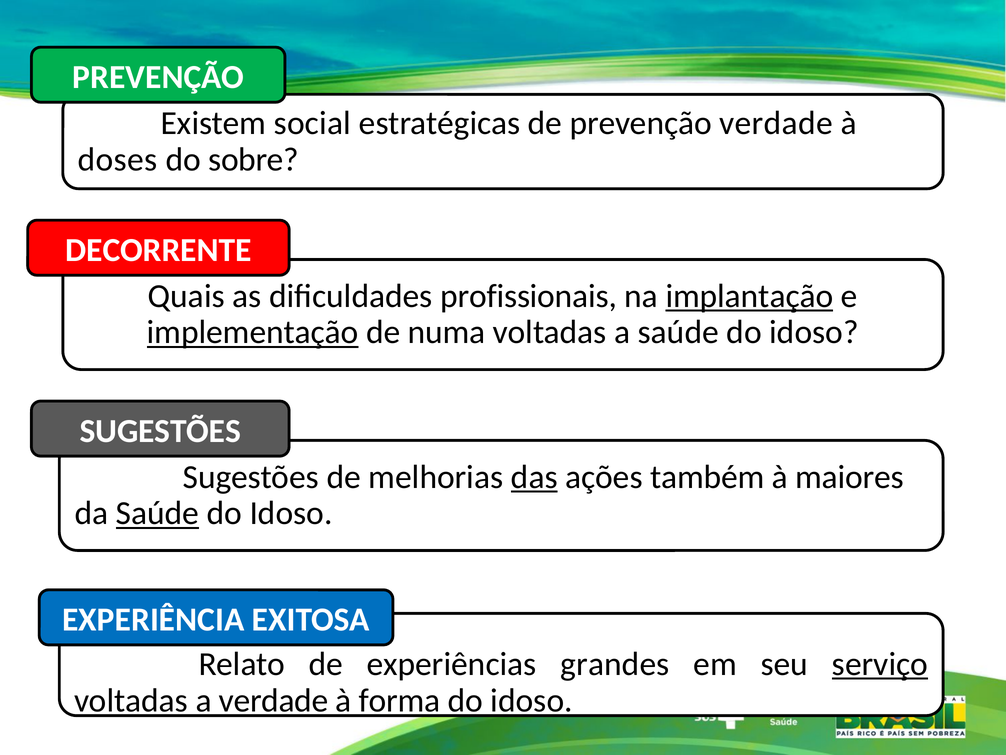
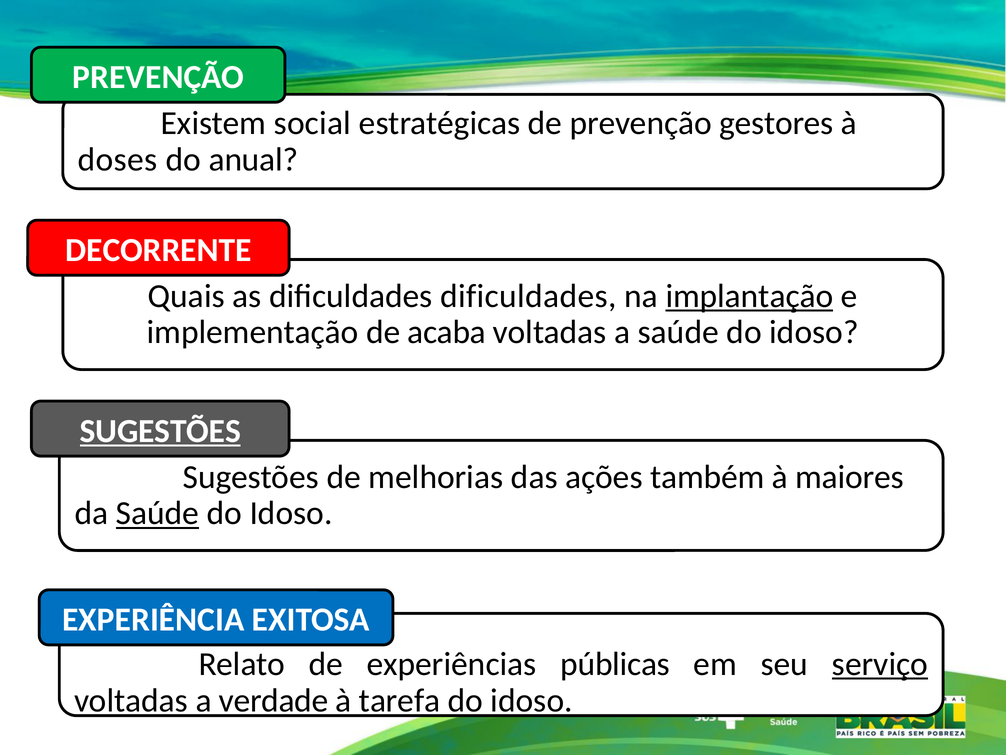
prevenção verdade: verdade -> gestores
sobre: sobre -> anual
dificuldades profissionais: profissionais -> dificuldades
implementação underline: present -> none
numa: numa -> acaba
SUGESTÕES at (160, 431) underline: none -> present
das underline: present -> none
grandes: grandes -> públicas
forma: forma -> tarefa
